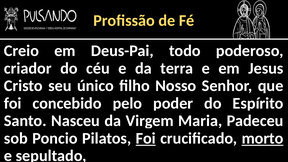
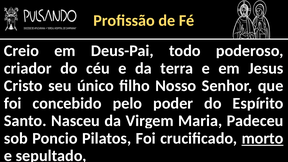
Foi at (146, 138) underline: present -> none
